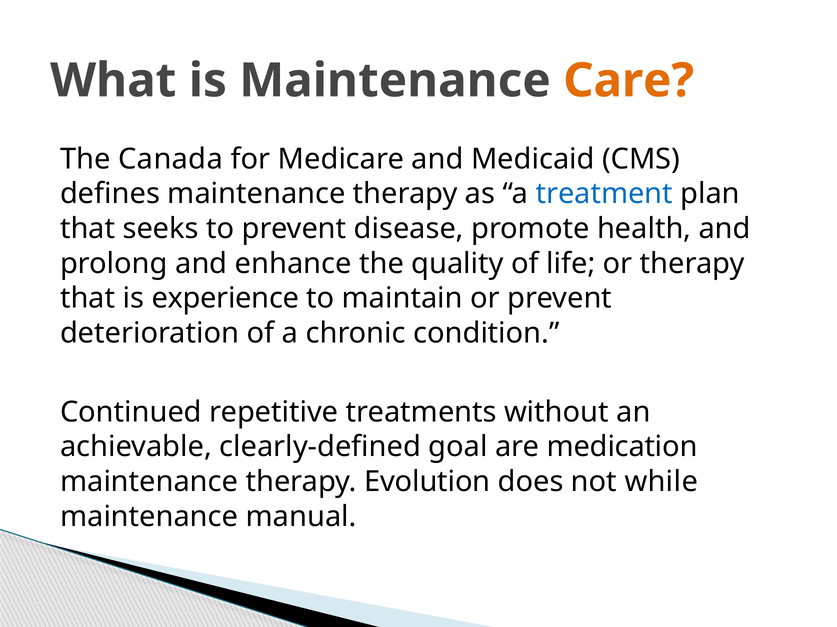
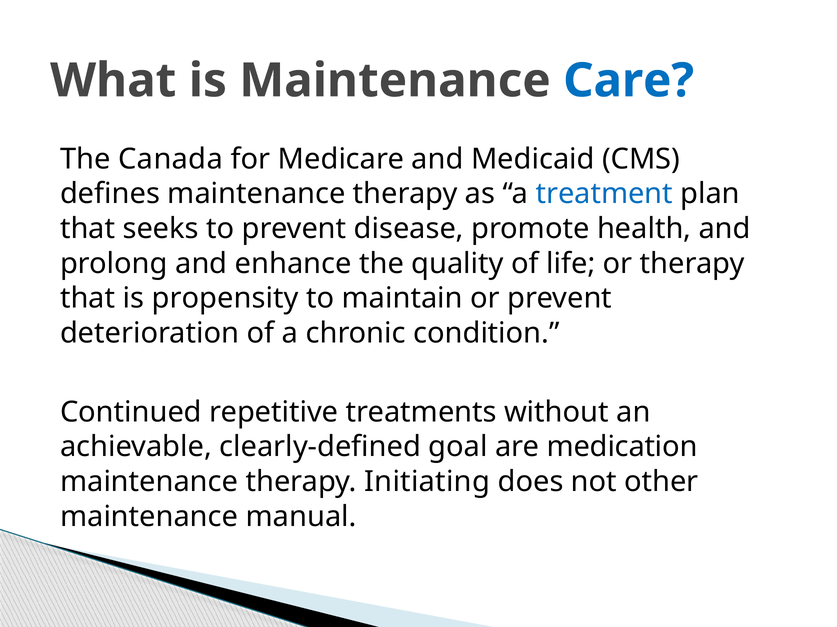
Care colour: orange -> blue
experience: experience -> propensity
Evolution: Evolution -> Initiating
while: while -> other
